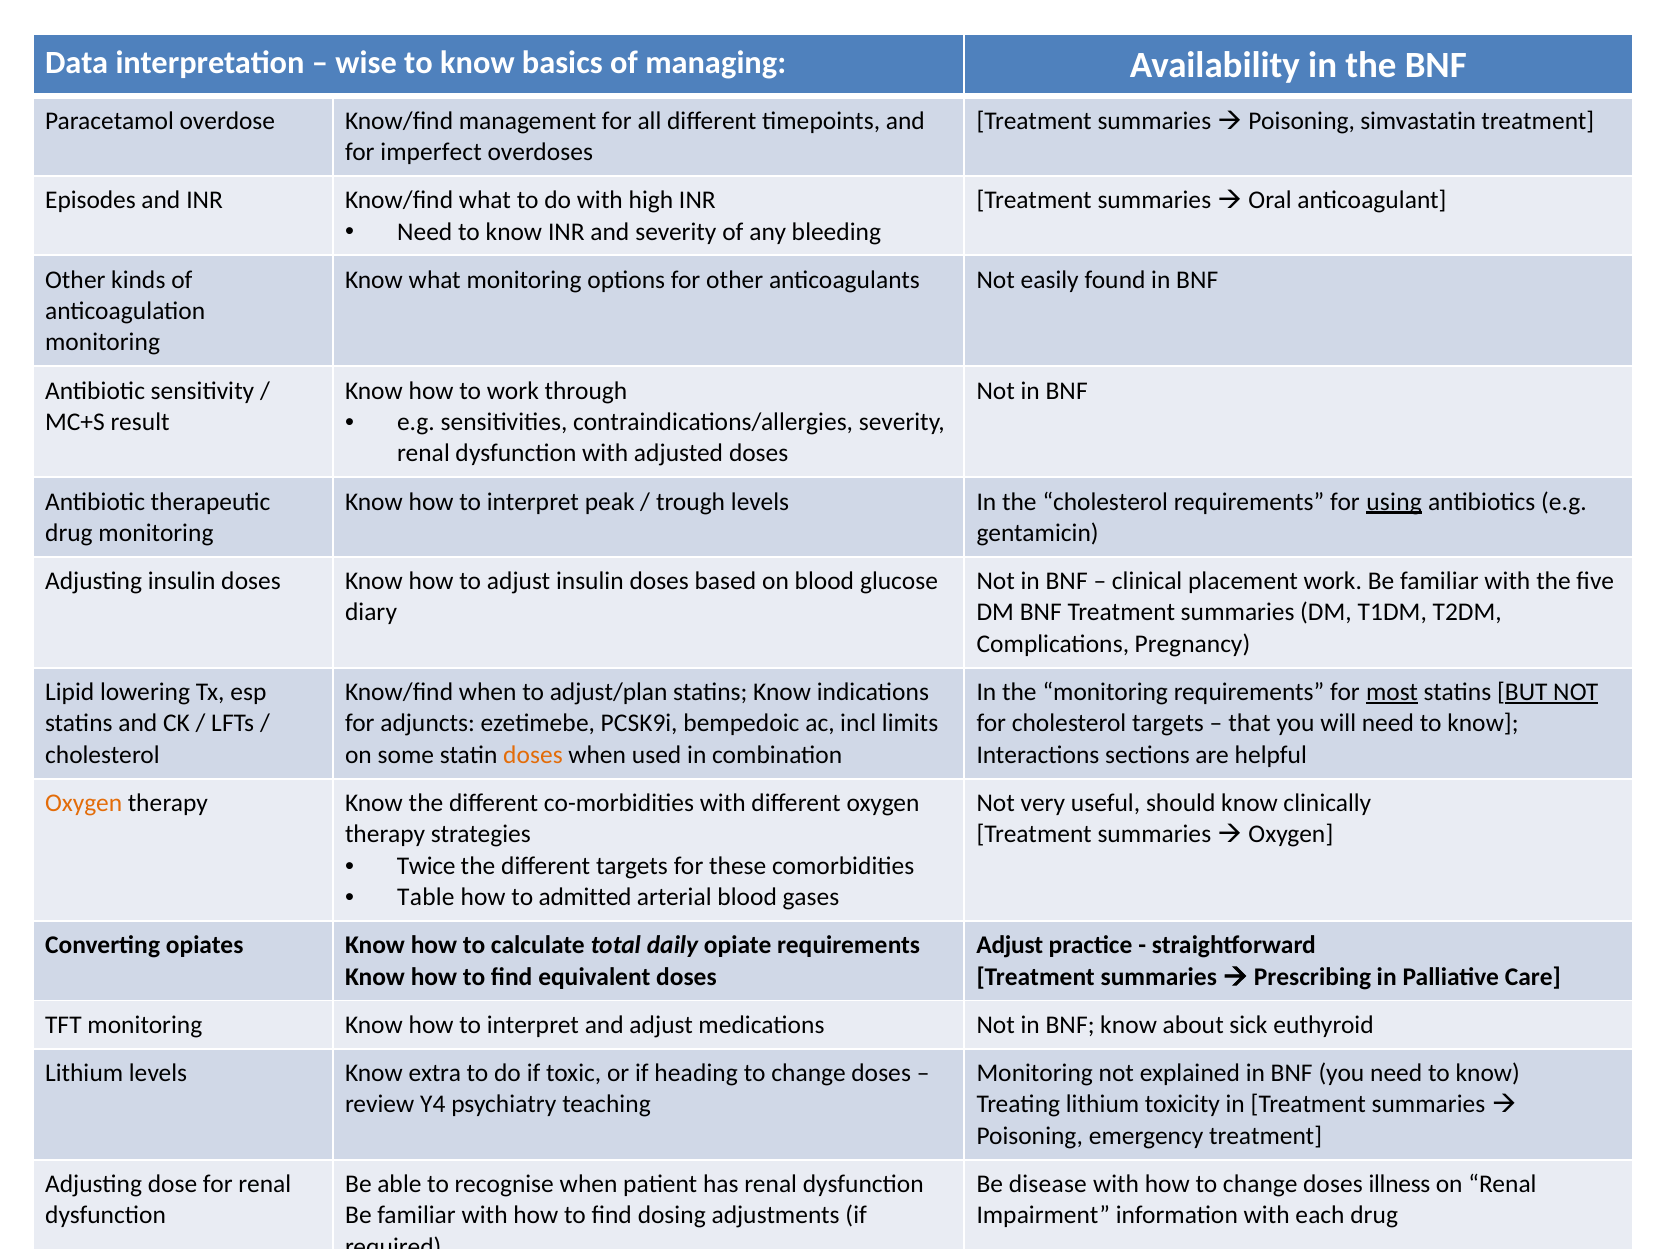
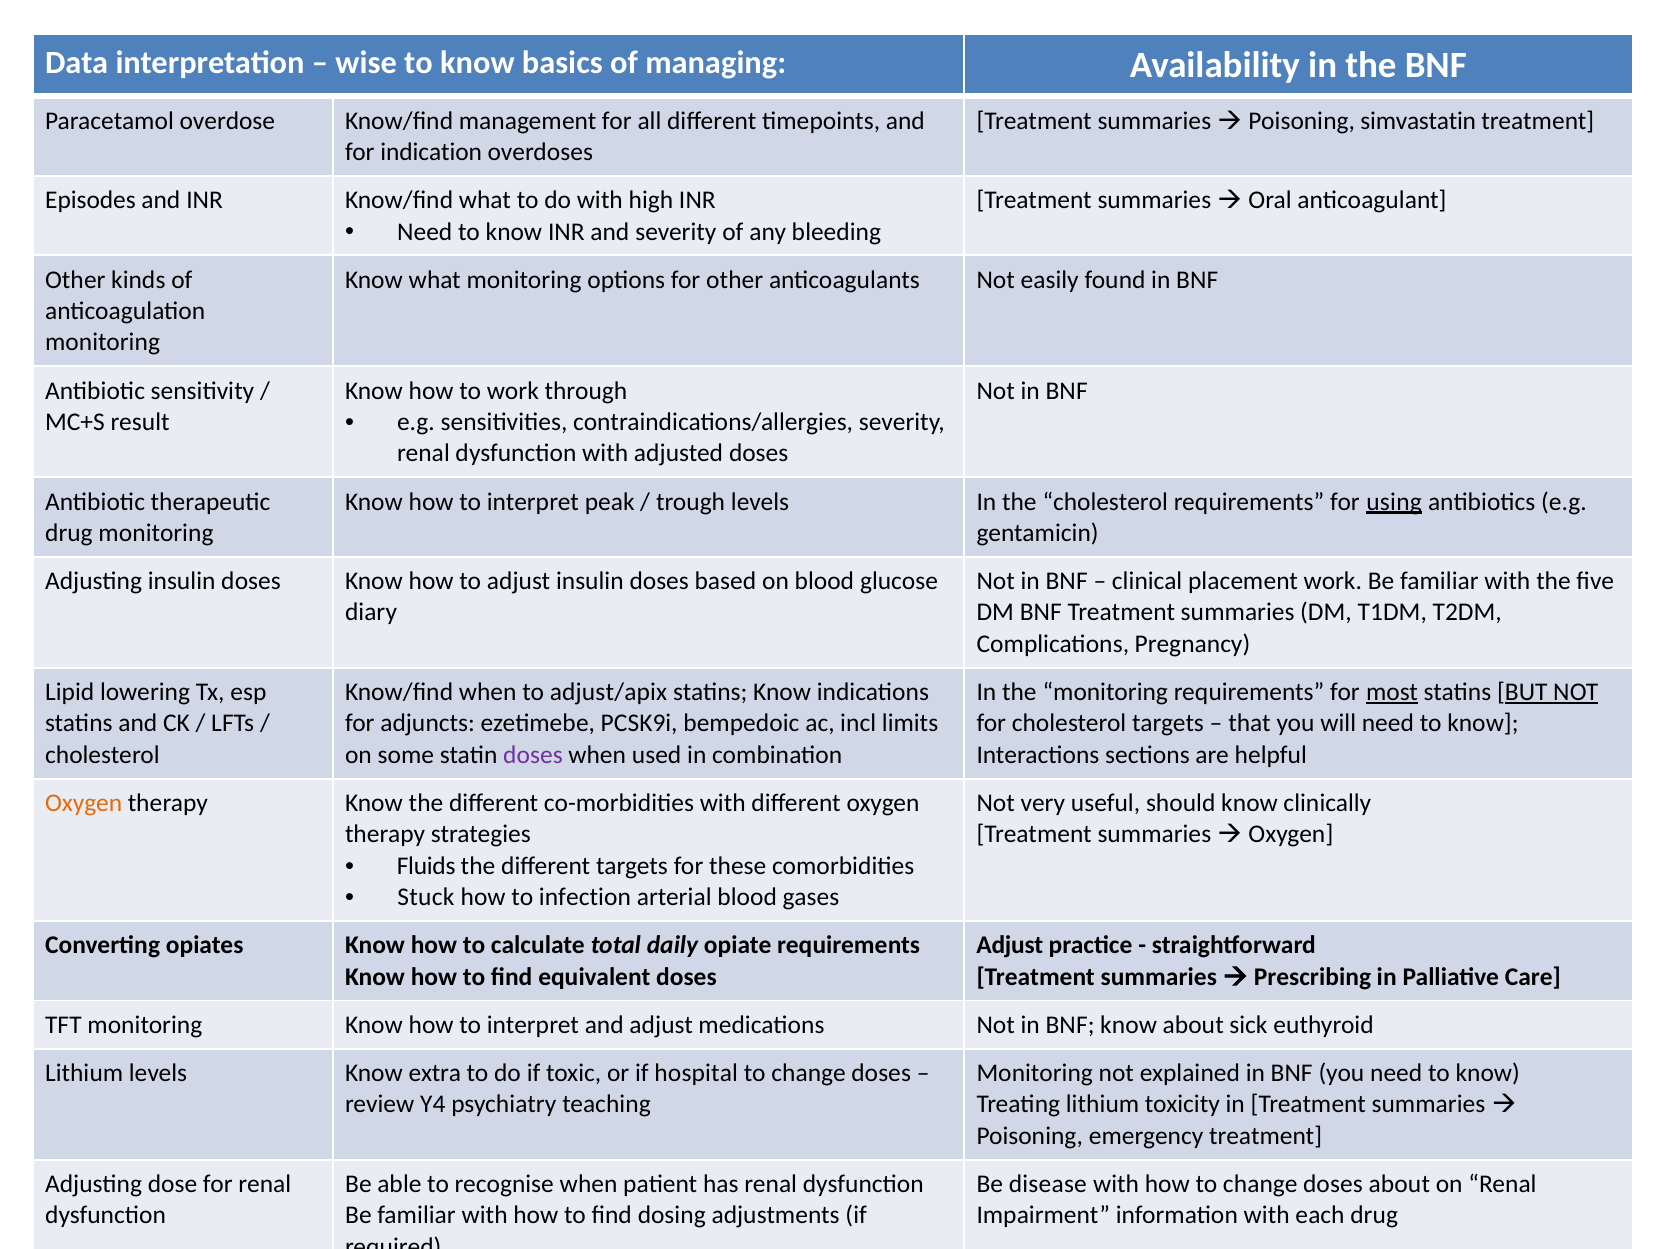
imperfect: imperfect -> indication
adjust/plan: adjust/plan -> adjust/apix
doses at (533, 755) colour: orange -> purple
Twice: Twice -> Fluids
Table: Table -> Stuck
admitted: admitted -> infection
heading: heading -> hospital
doses illness: illness -> about
